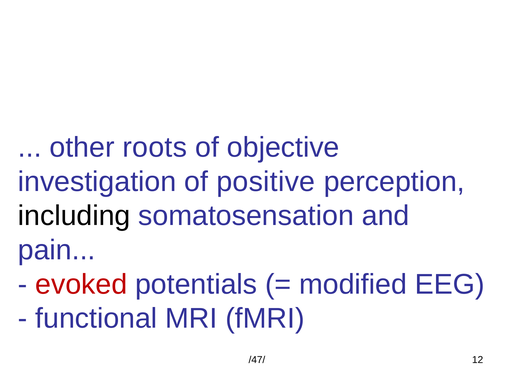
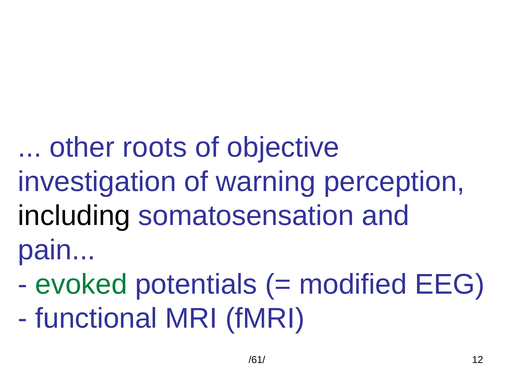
positive: positive -> warning
evoked colour: red -> green
/47/: /47/ -> /61/
